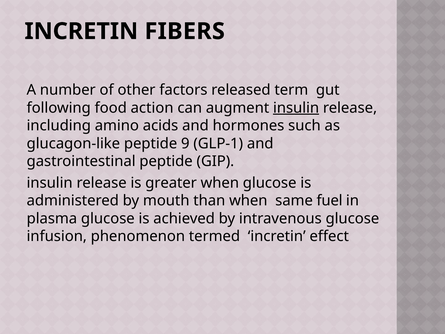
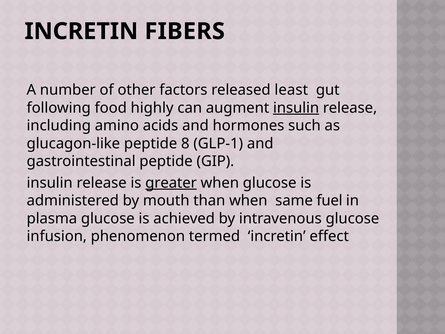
term: term -> least
action: action -> highly
9: 9 -> 8
greater underline: none -> present
